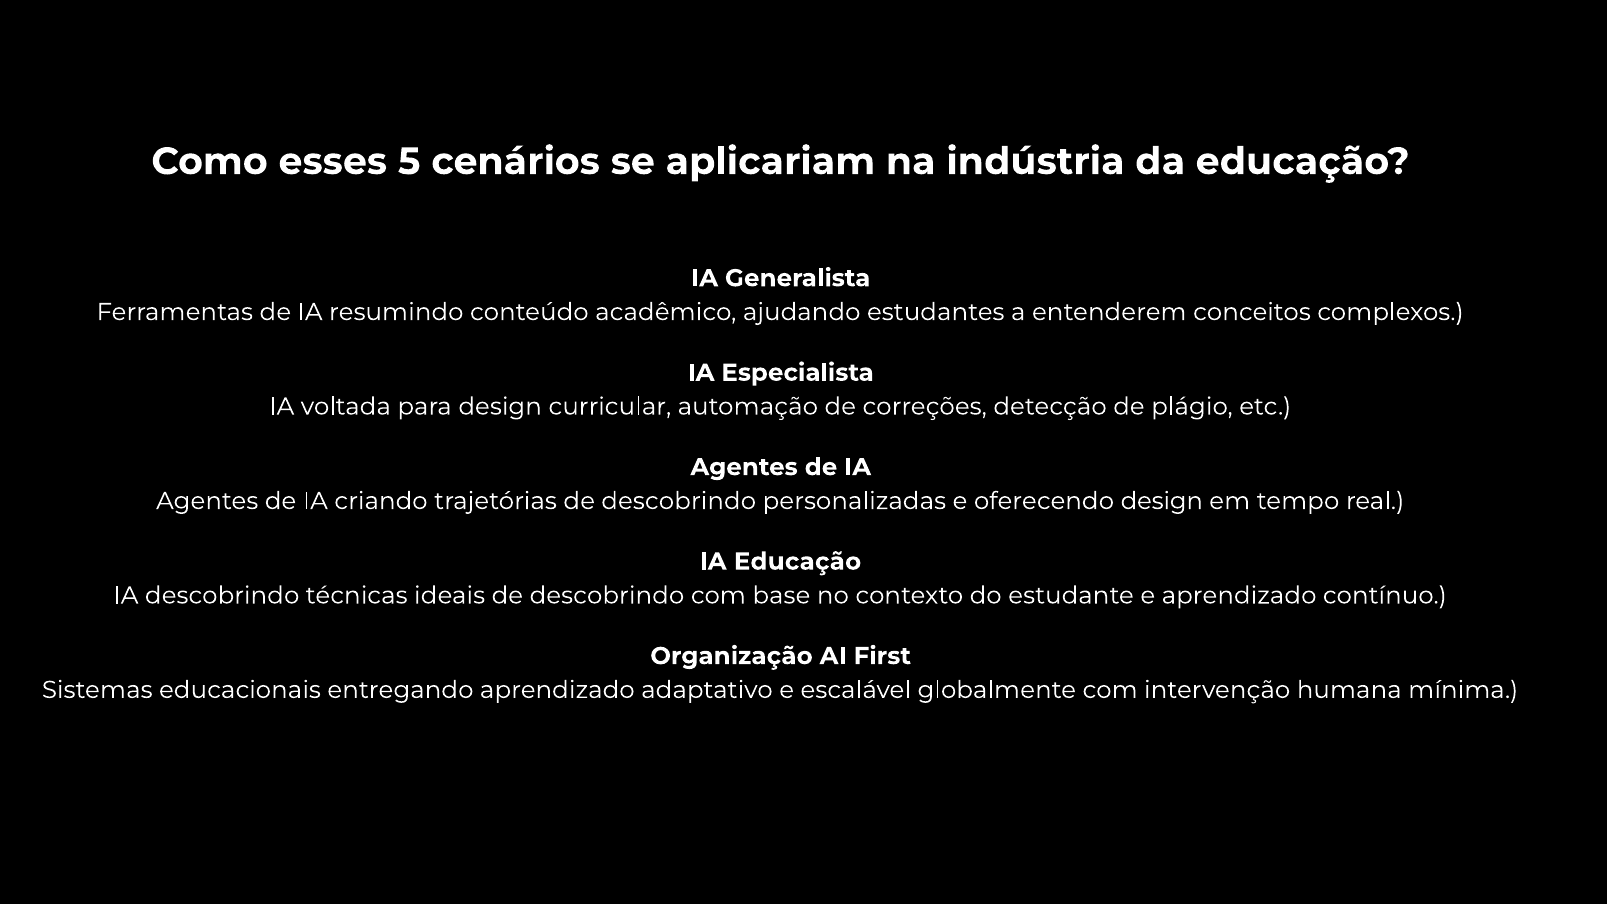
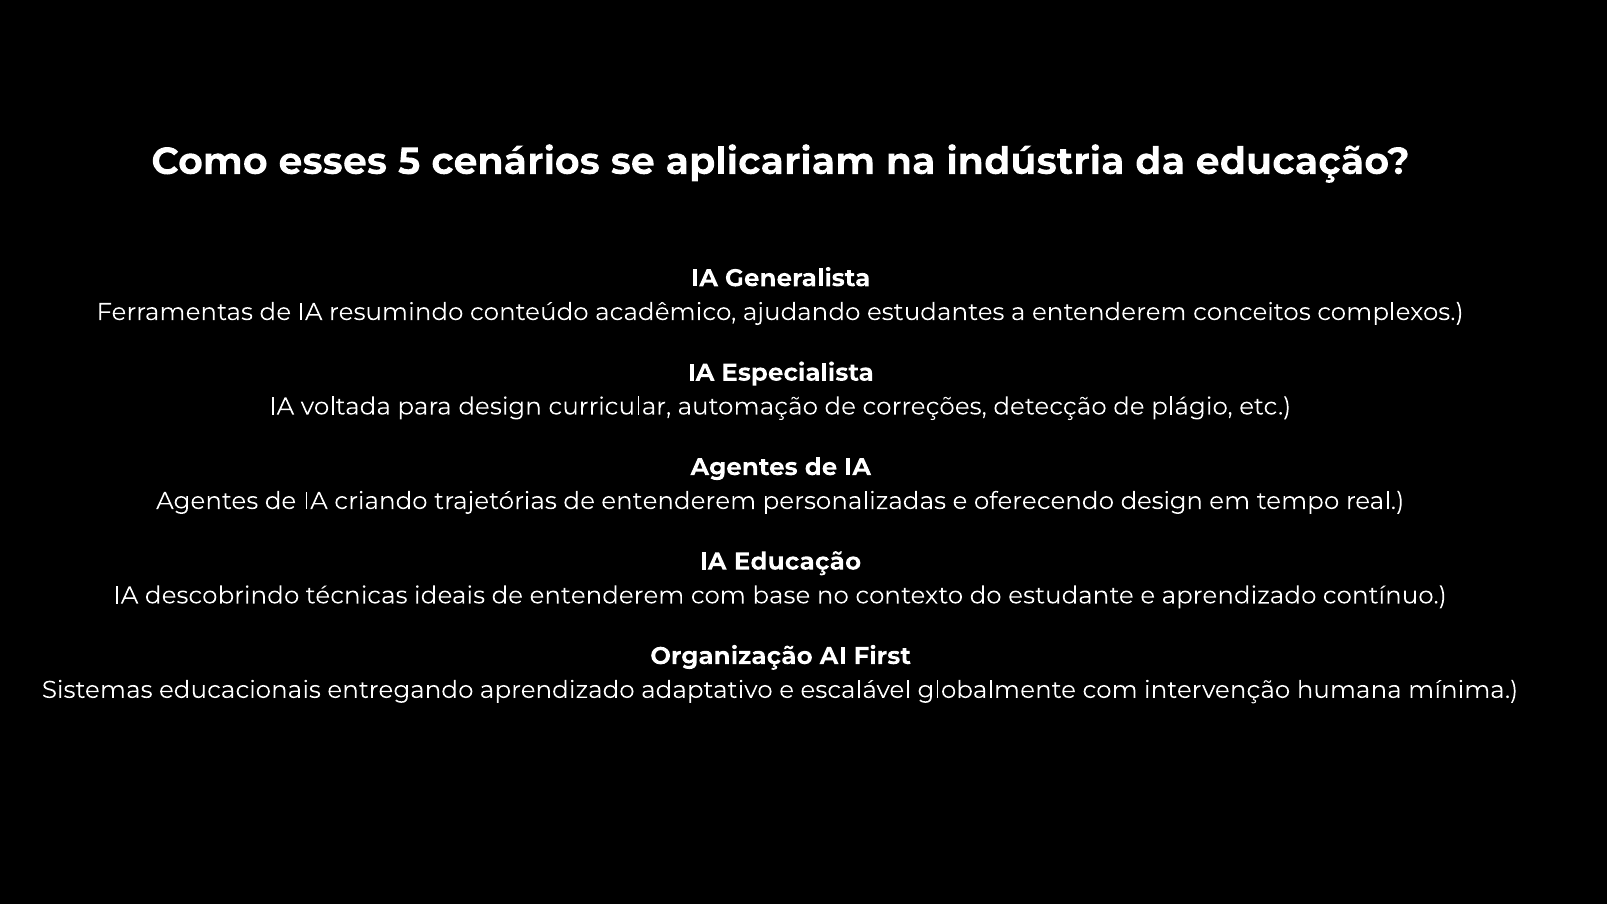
trajetórias de descobrindo: descobrindo -> entenderem
ideais de descobrindo: descobrindo -> entenderem
